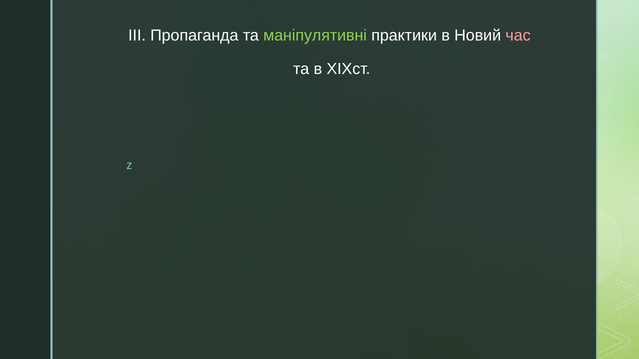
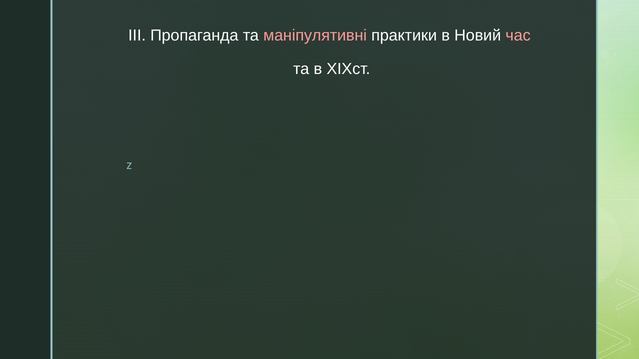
маніпулятивні colour: light green -> pink
